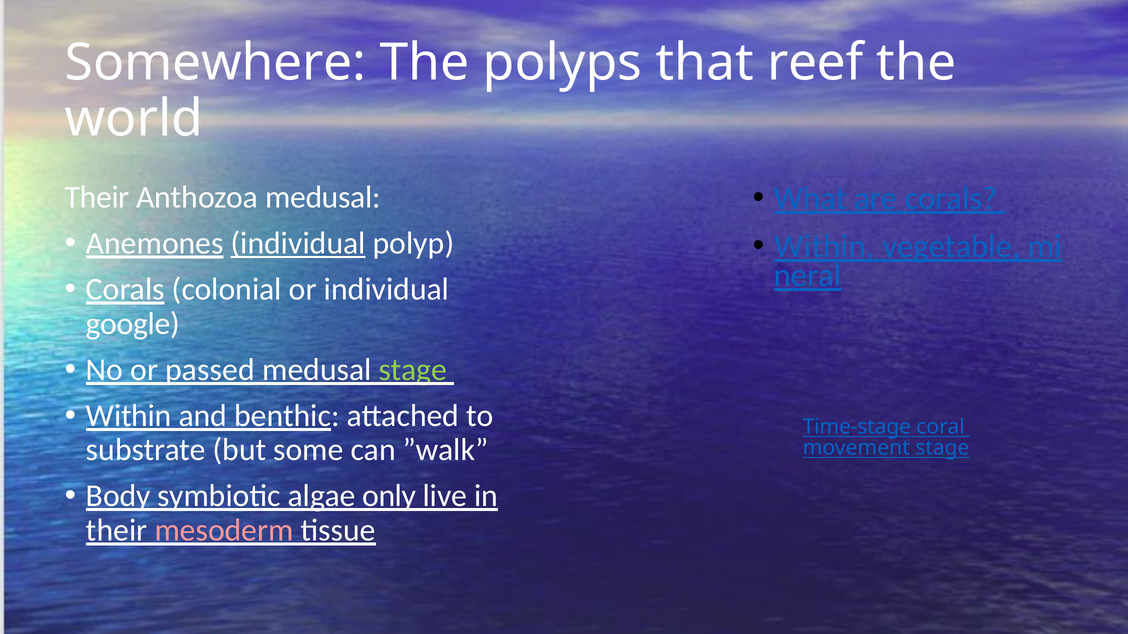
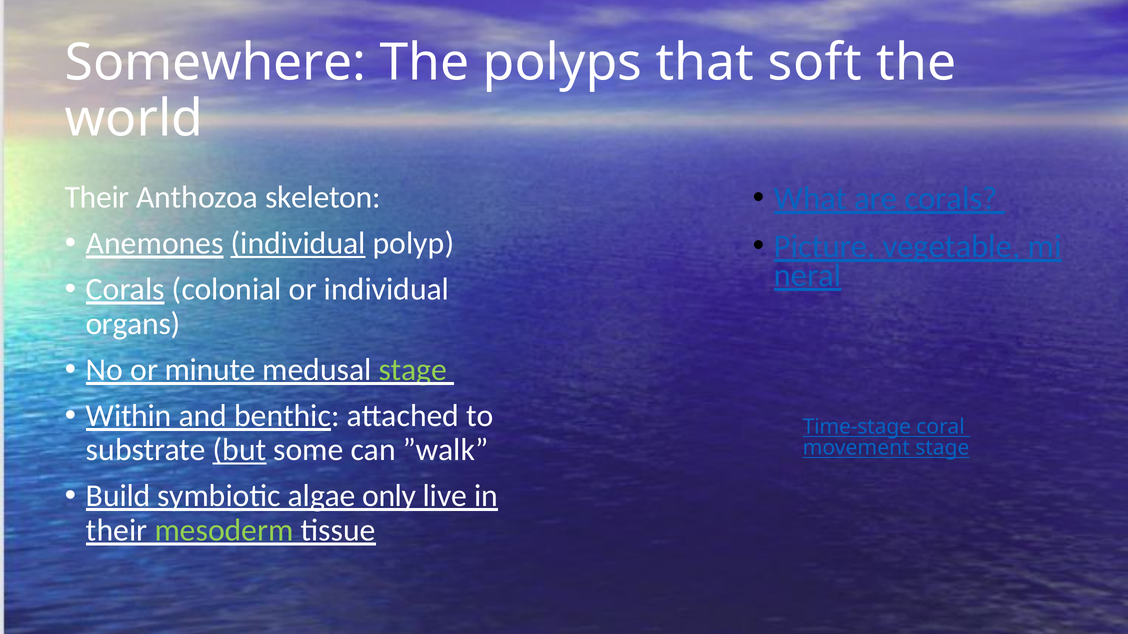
reef: reef -> soft
Anthozoa medusal: medusal -> skeleton
Within at (824, 247): Within -> Picture
google: google -> organs
passed: passed -> minute
but underline: none -> present
Body: Body -> Build
mesoderm colour: pink -> light green
